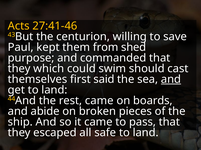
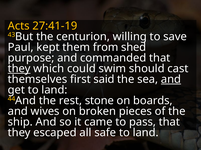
27:41-46: 27:41-46 -> 27:41-19
they at (19, 69) underline: none -> present
rest came: came -> stone
abide: abide -> wives
